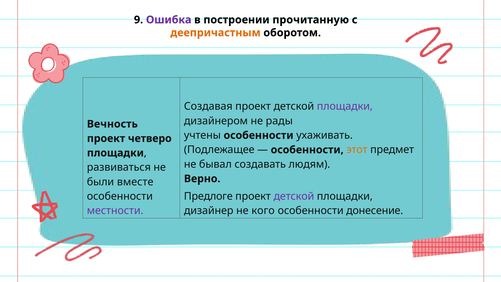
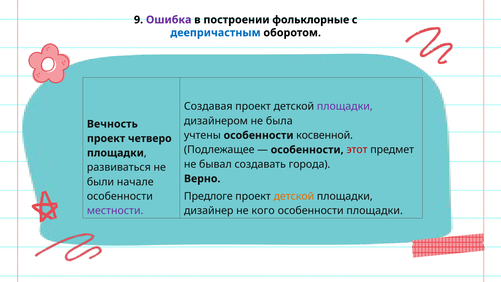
прочитанную: прочитанную -> фольклорные
деепричастным colour: orange -> blue
рады: рады -> была
ухаживать: ухаживать -> косвенной
этот colour: orange -> red
людям: людям -> города
вместе: вместе -> начале
детской at (294, 196) colour: purple -> orange
особенности донесение: донесение -> площадки
